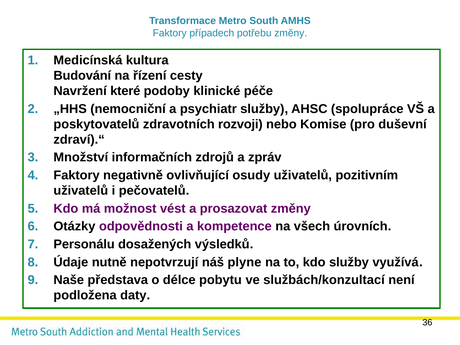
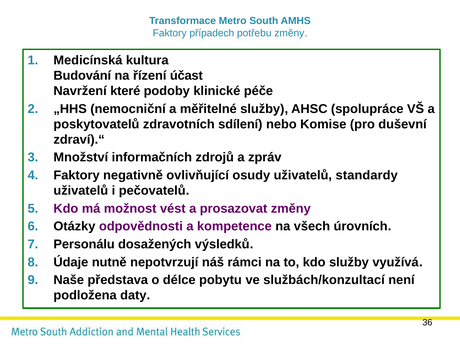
cesty: cesty -> účast
psychiatr: psychiatr -> měřitelné
rozvoji: rozvoji -> sdílení
pozitivním: pozitivním -> standardy
plyne: plyne -> rámci
